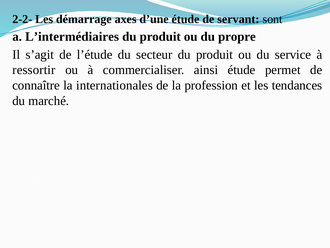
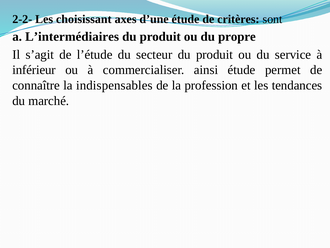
démarrage: démarrage -> choisissant
servant: servant -> critères
ressortir: ressortir -> inférieur
internationales: internationales -> indispensables
